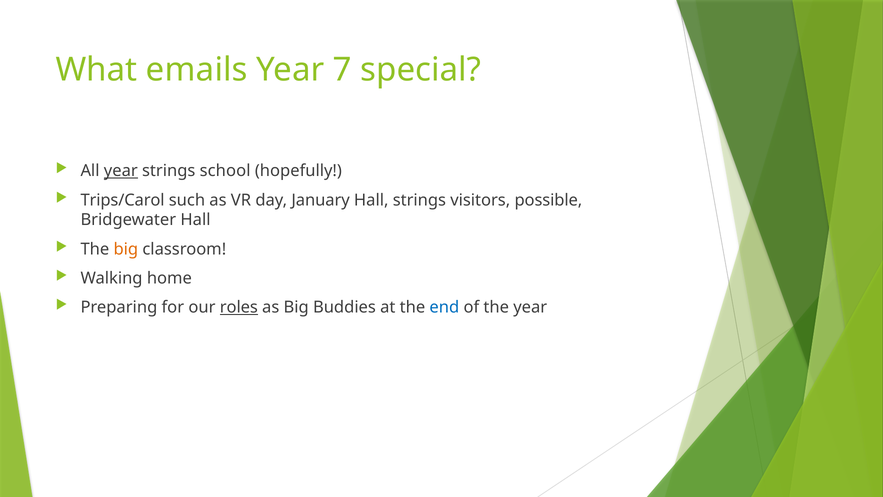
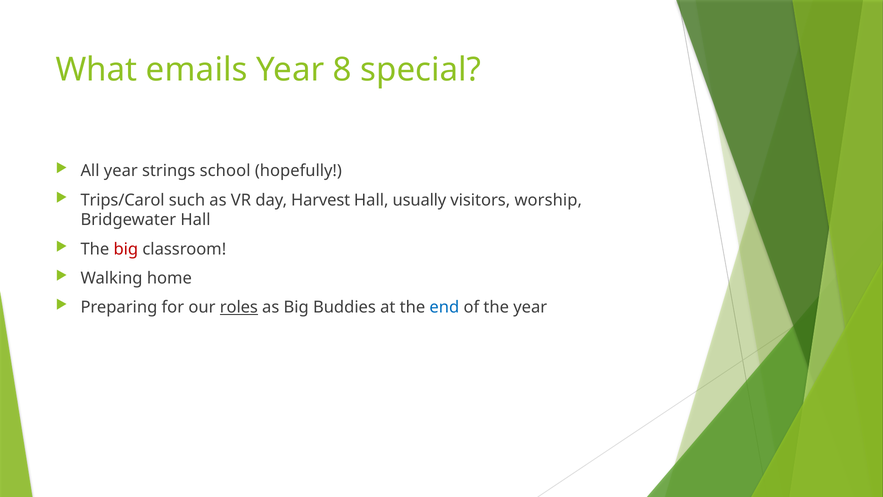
7: 7 -> 8
year at (121, 171) underline: present -> none
January: January -> Harvest
Hall strings: strings -> usually
possible: possible -> worship
big at (126, 249) colour: orange -> red
